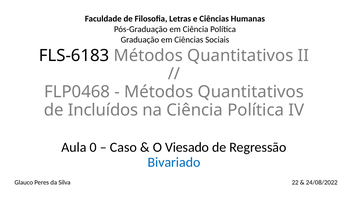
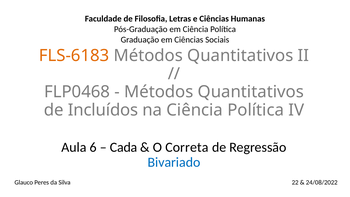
FLS-6183 colour: black -> orange
0: 0 -> 6
Caso: Caso -> Cada
Viesado: Viesado -> Correta
